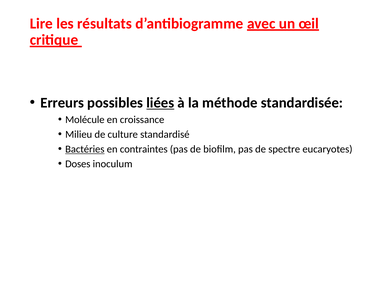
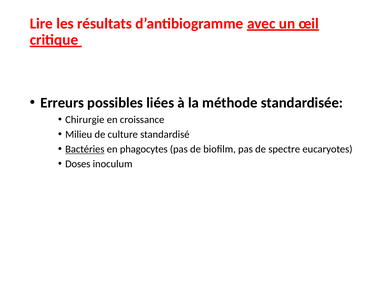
liées underline: present -> none
Molécule: Molécule -> Chirurgie
contraintes: contraintes -> phagocytes
